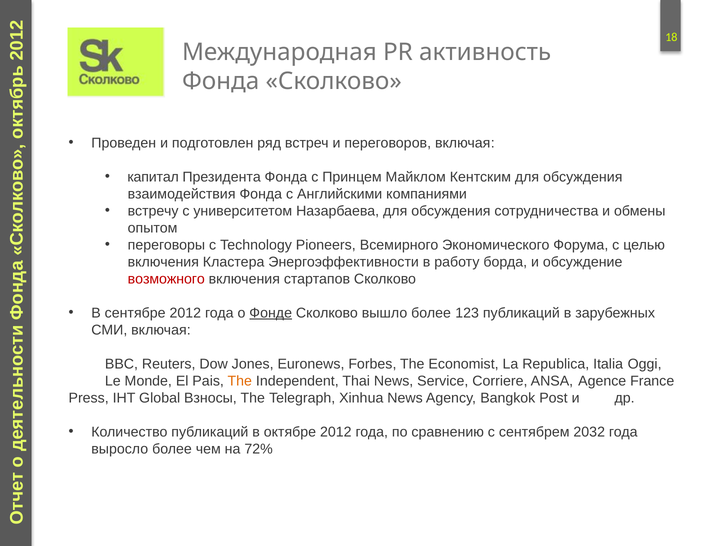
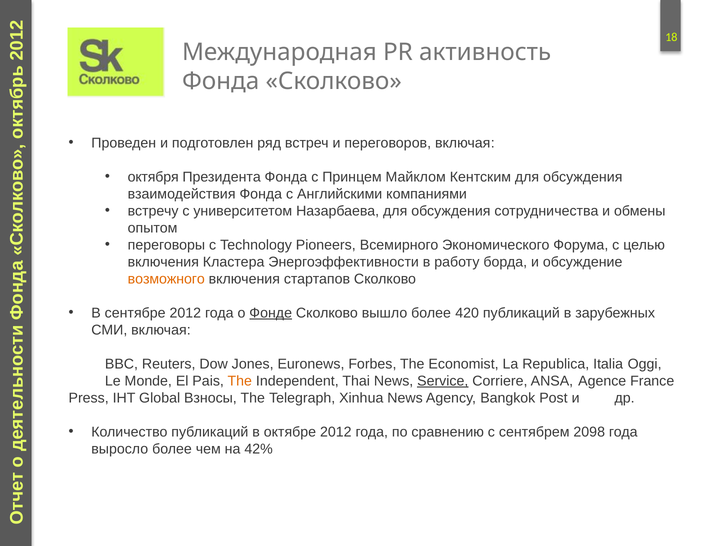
капитал: капитал -> октября
возможного colour: red -> orange
123: 123 -> 420
Service underline: none -> present
2032: 2032 -> 2098
72%: 72% -> 42%
